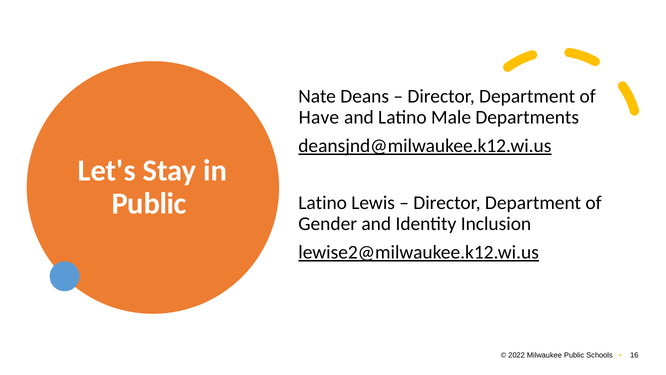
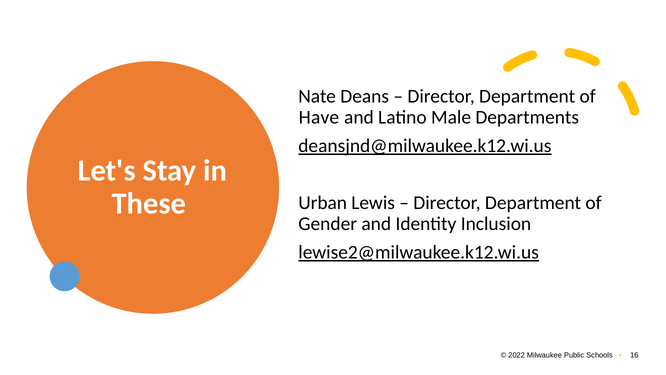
Public at (149, 204): Public -> These
Latino at (323, 203): Latino -> Urban
